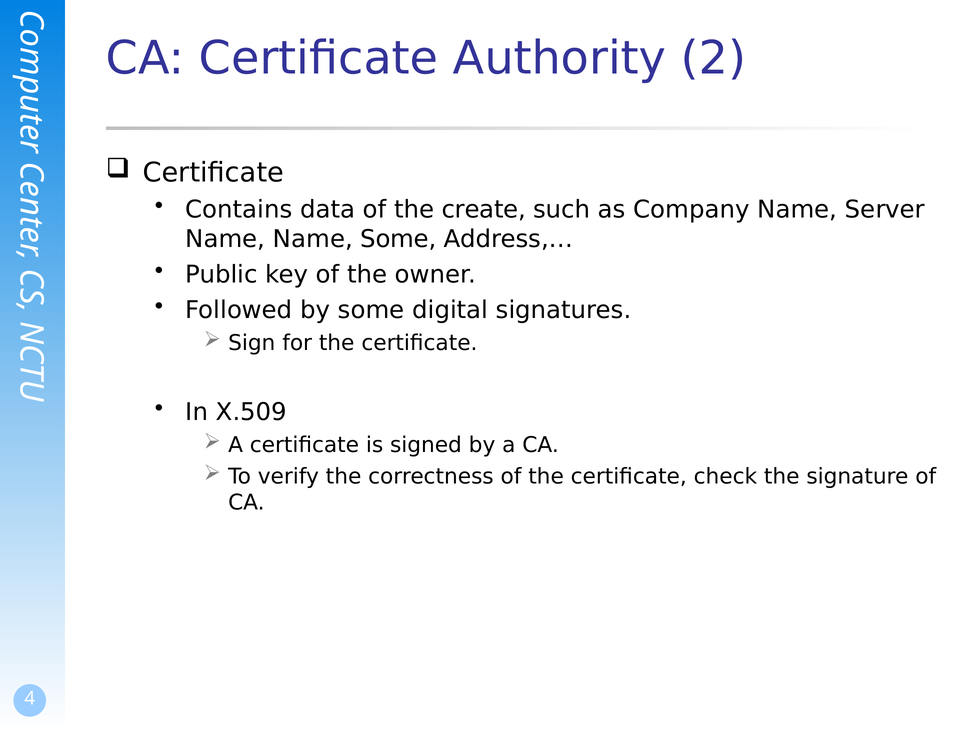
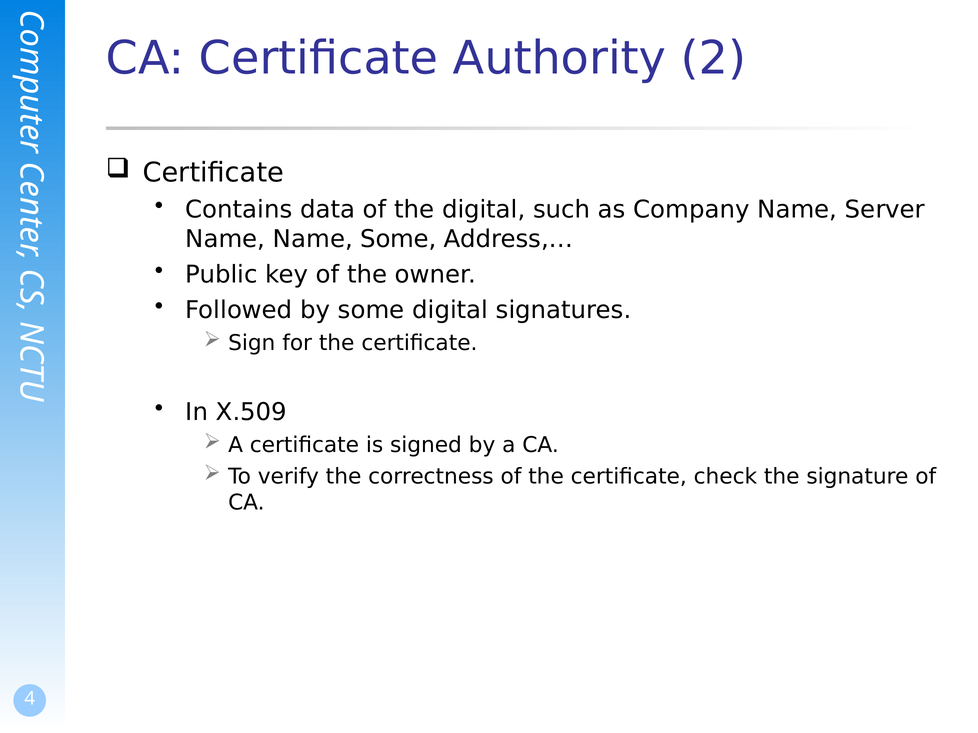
the create: create -> digital
